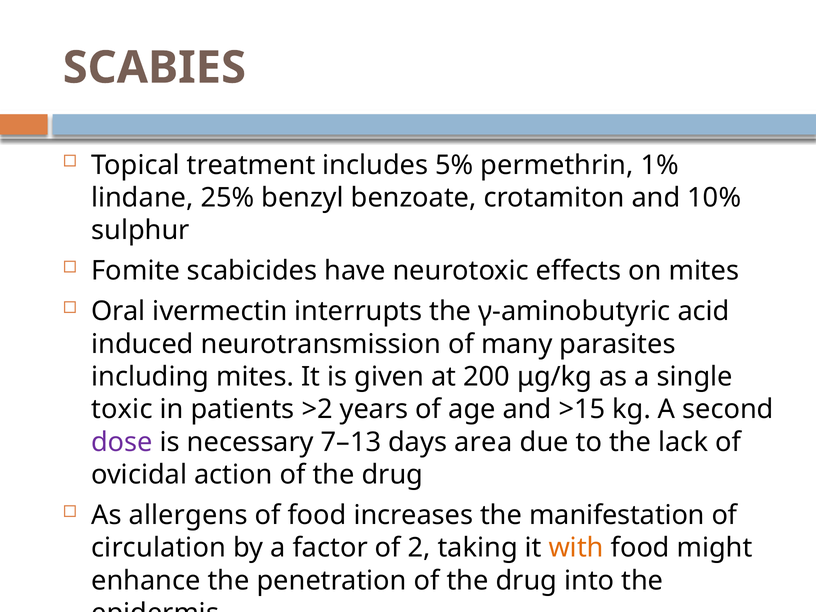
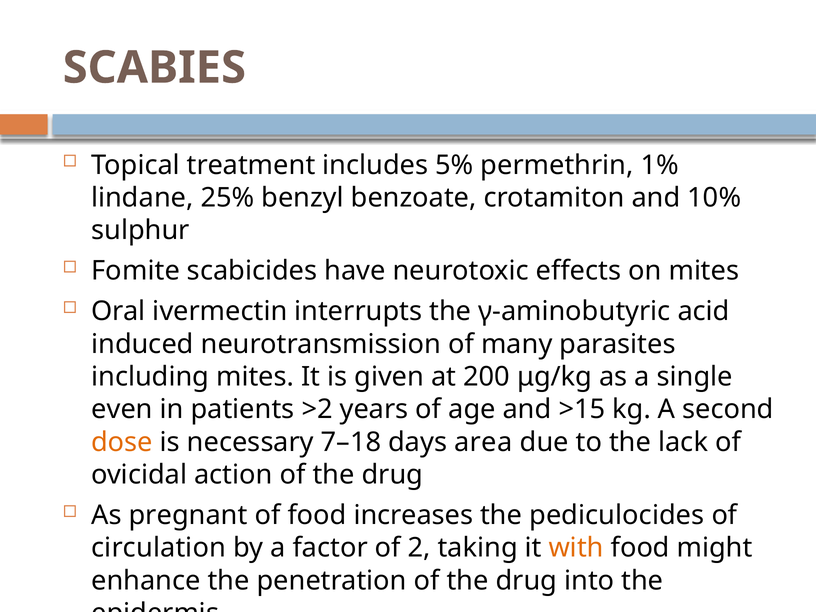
toxic: toxic -> even
dose colour: purple -> orange
7–13: 7–13 -> 7–18
allergens: allergens -> pregnant
manifestation: manifestation -> pediculocides
